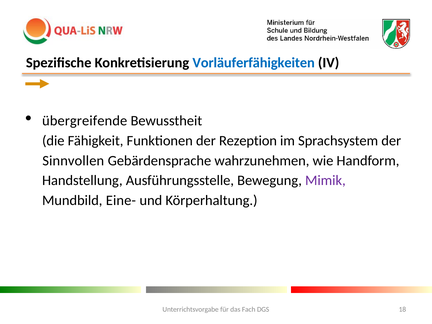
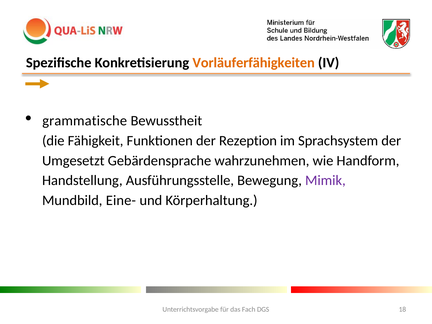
Vorläuferfähigkeiten colour: blue -> orange
übergreifende: übergreifende -> grammatische
Sinnvollen: Sinnvollen -> Umgesetzt
